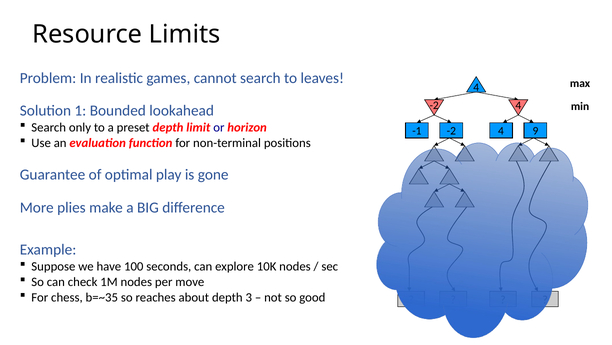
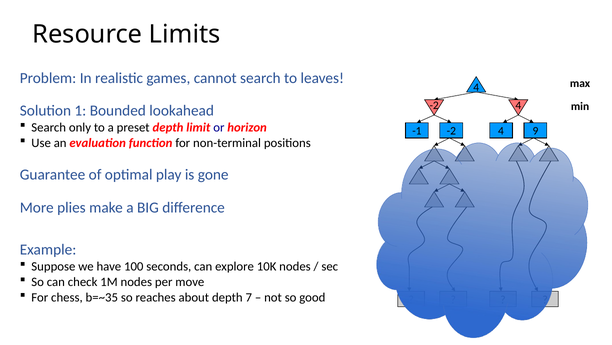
3: 3 -> 7
